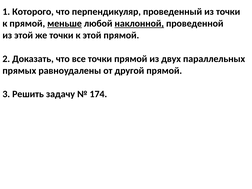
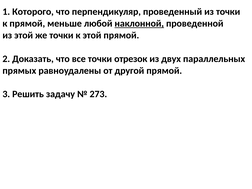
меньше underline: present -> none
точки прямой: прямой -> отрезок
174: 174 -> 273
